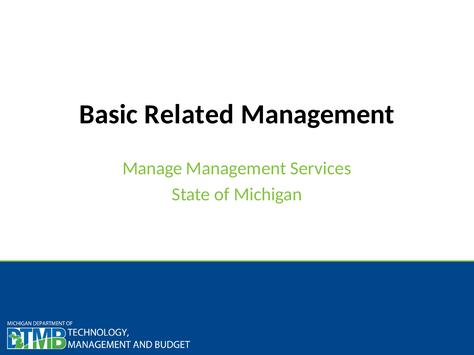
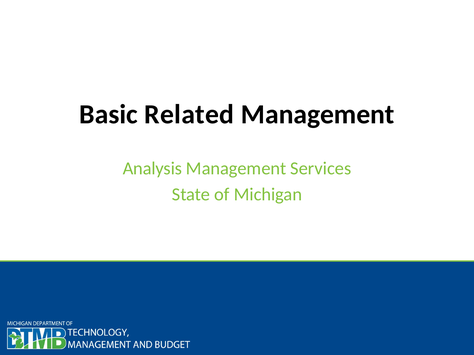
Manage: Manage -> Analysis
